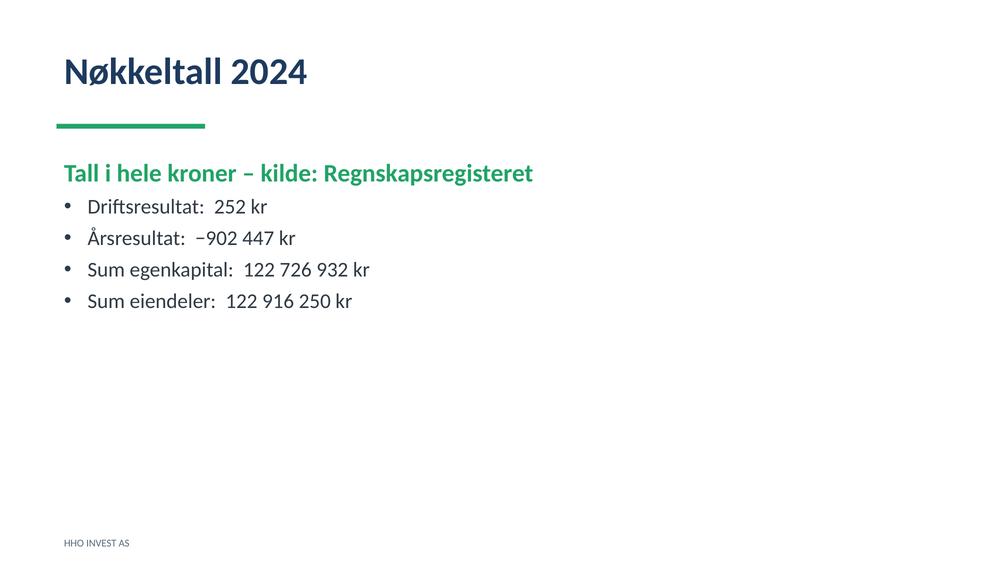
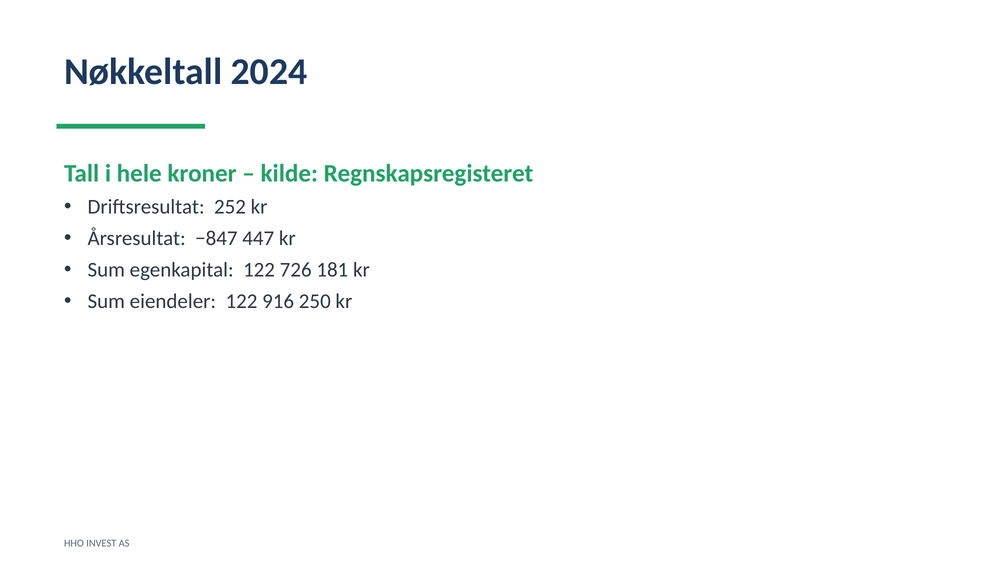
−902: −902 -> −847
932: 932 -> 181
